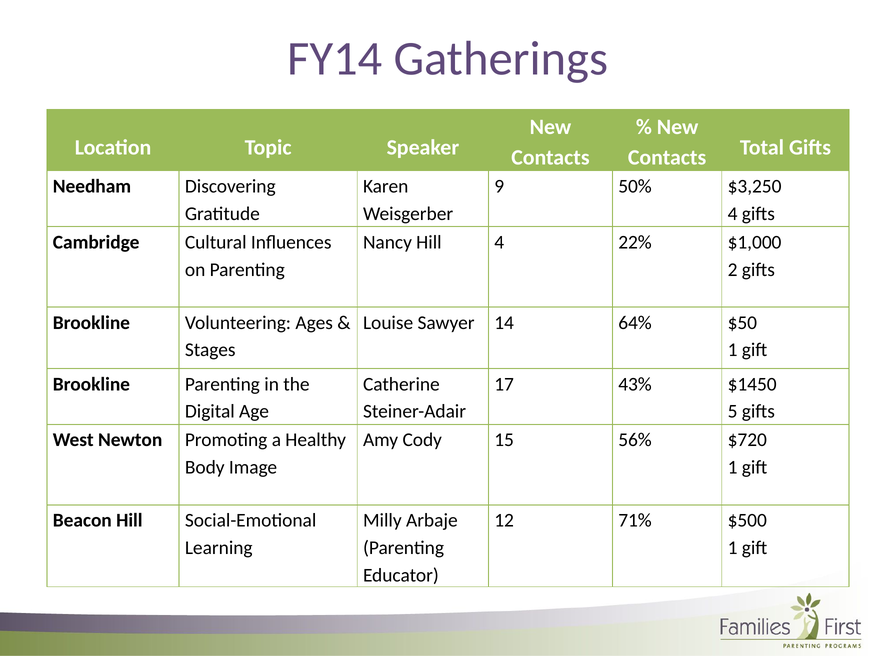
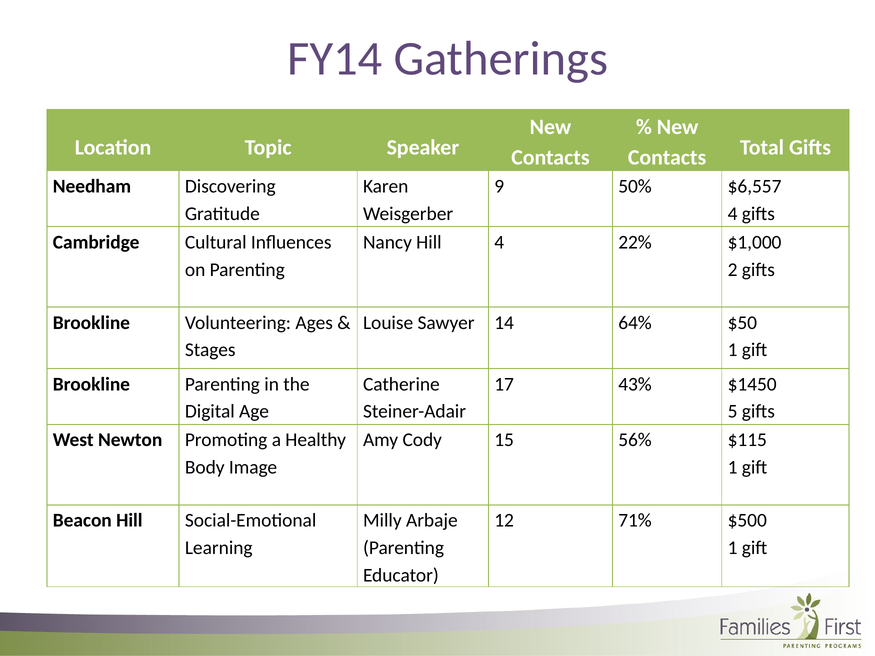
$3,250: $3,250 -> $6,557
$720: $720 -> $115
